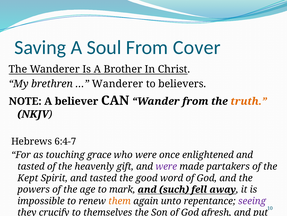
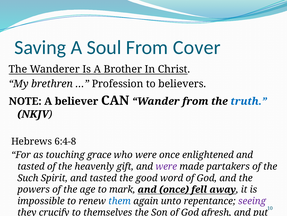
Wanderer at (118, 84): Wanderer -> Profession
truth colour: orange -> blue
6:4-7: 6:4-7 -> 6:4-8
Kept: Kept -> Such
and such: such -> once
them colour: orange -> blue
